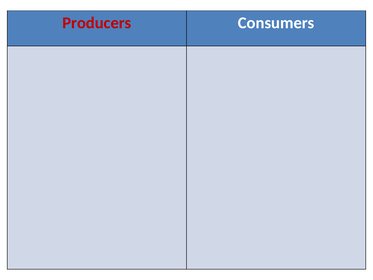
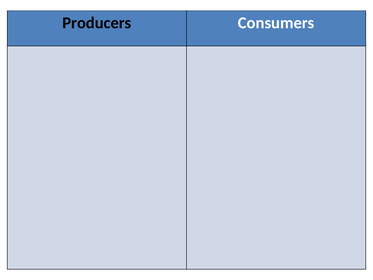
Producers colour: red -> black
